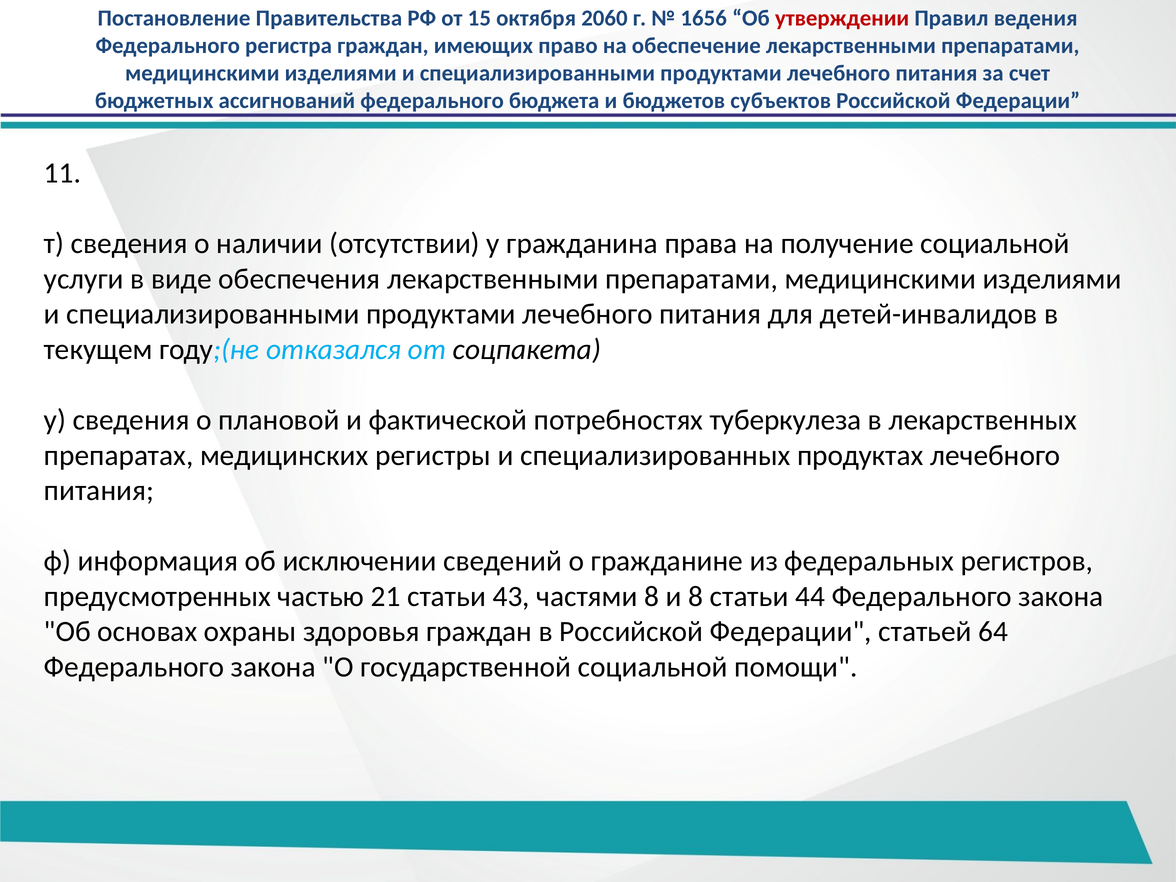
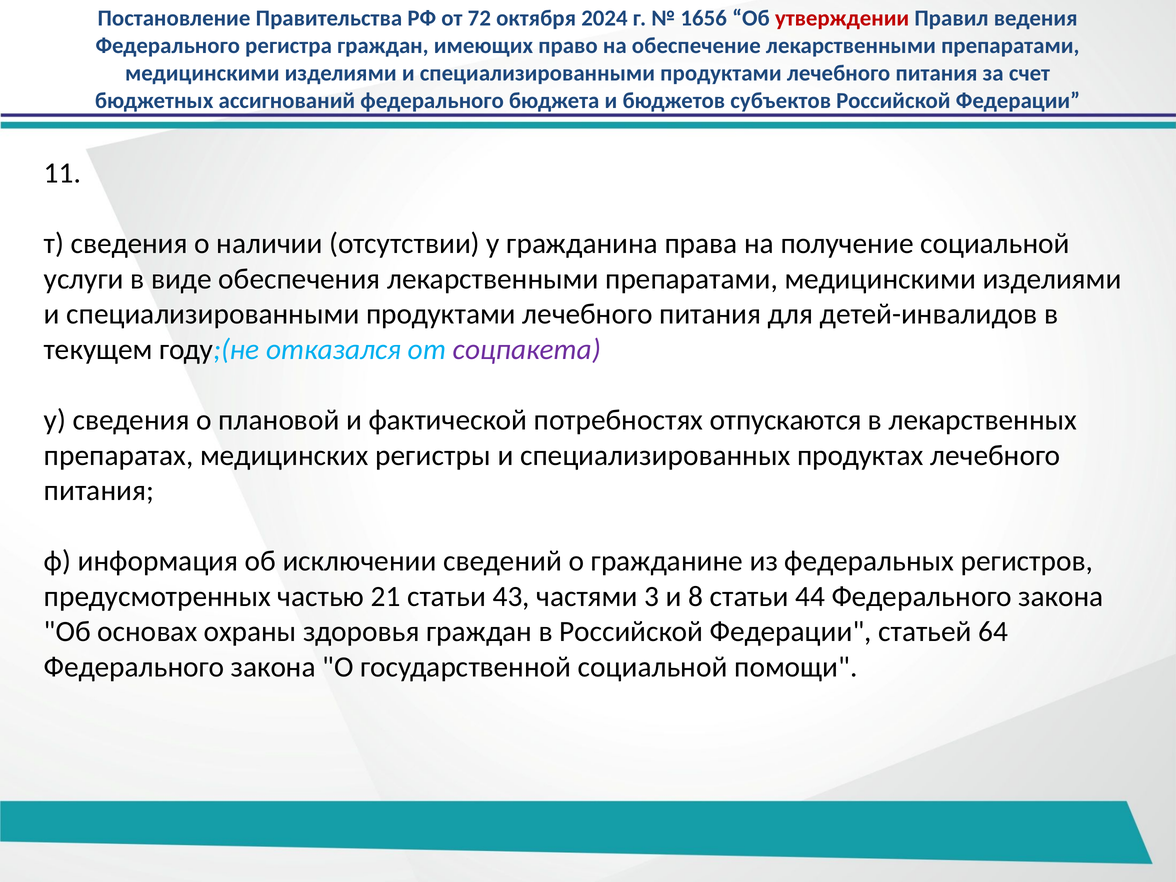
15: 15 -> 72
2060: 2060 -> 2024
соцпакета colour: black -> purple
туберкулеза: туберкулеза -> отпускаются
частями 8: 8 -> 3
